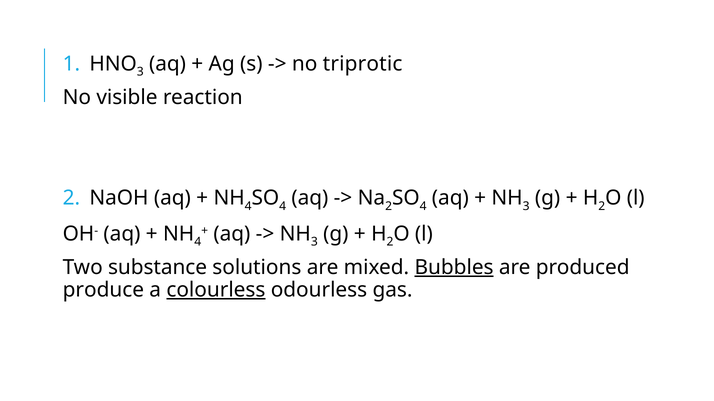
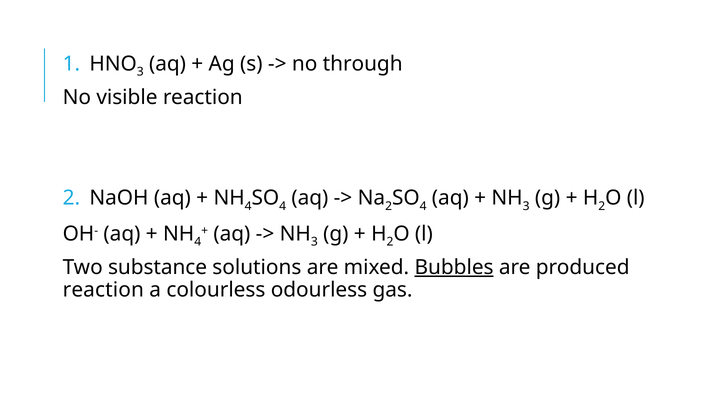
triprotic: triprotic -> through
produce at (103, 290): produce -> reaction
colourless underline: present -> none
